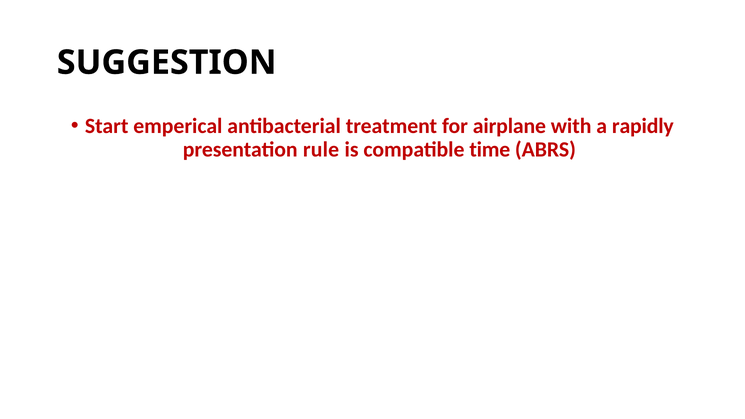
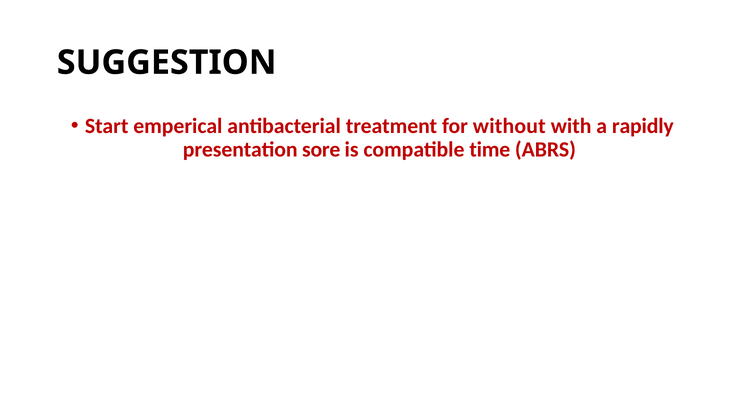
airplane: airplane -> without
rule: rule -> sore
